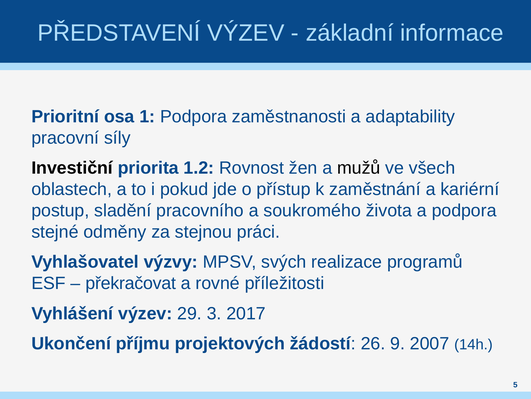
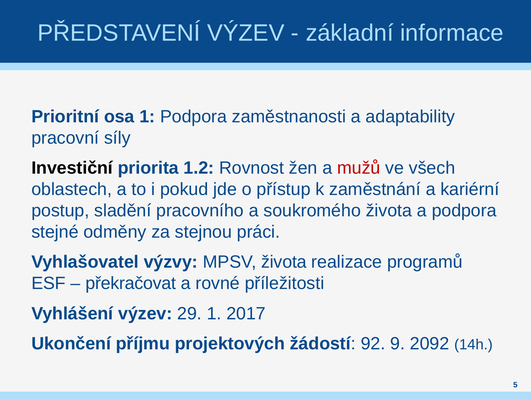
mužů colour: black -> red
MPSV svých: svých -> života
29 3: 3 -> 1
26: 26 -> 92
2007: 2007 -> 2092
